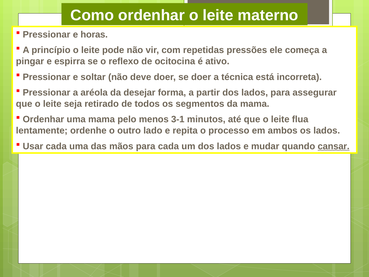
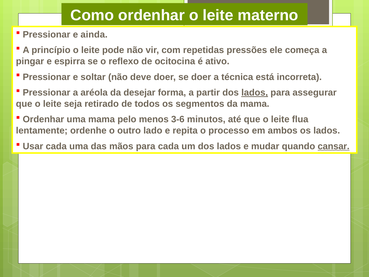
horas: horas -> ainda
lados at (255, 93) underline: none -> present
3-1: 3-1 -> 3-6
